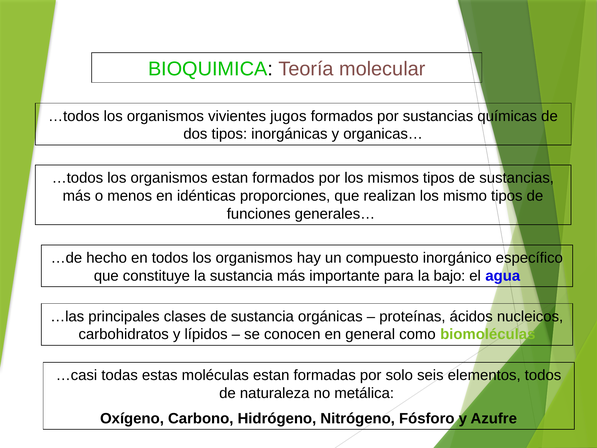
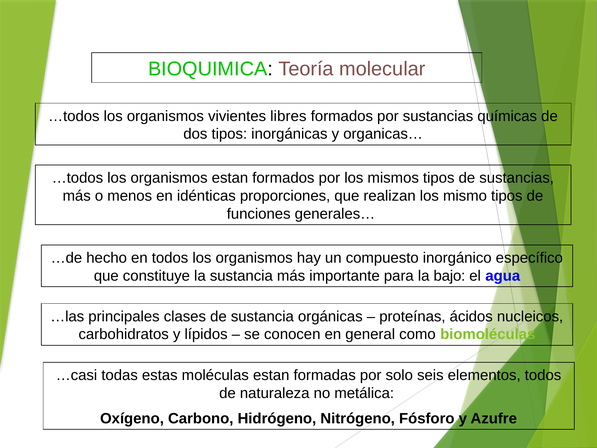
jugos: jugos -> libres
